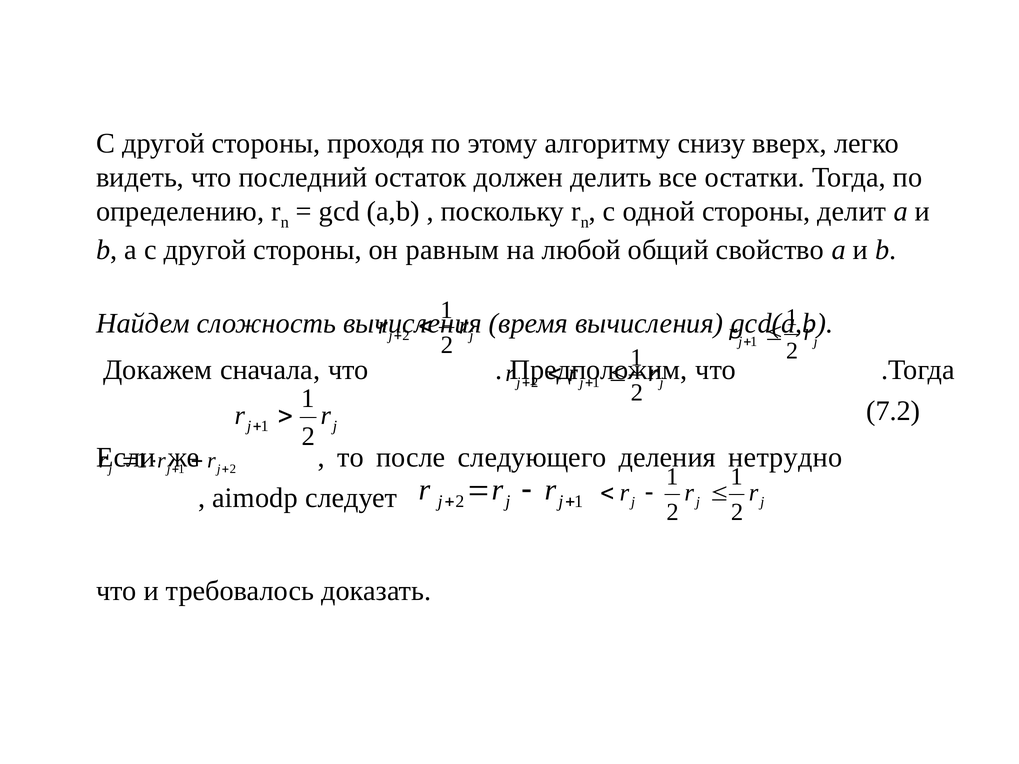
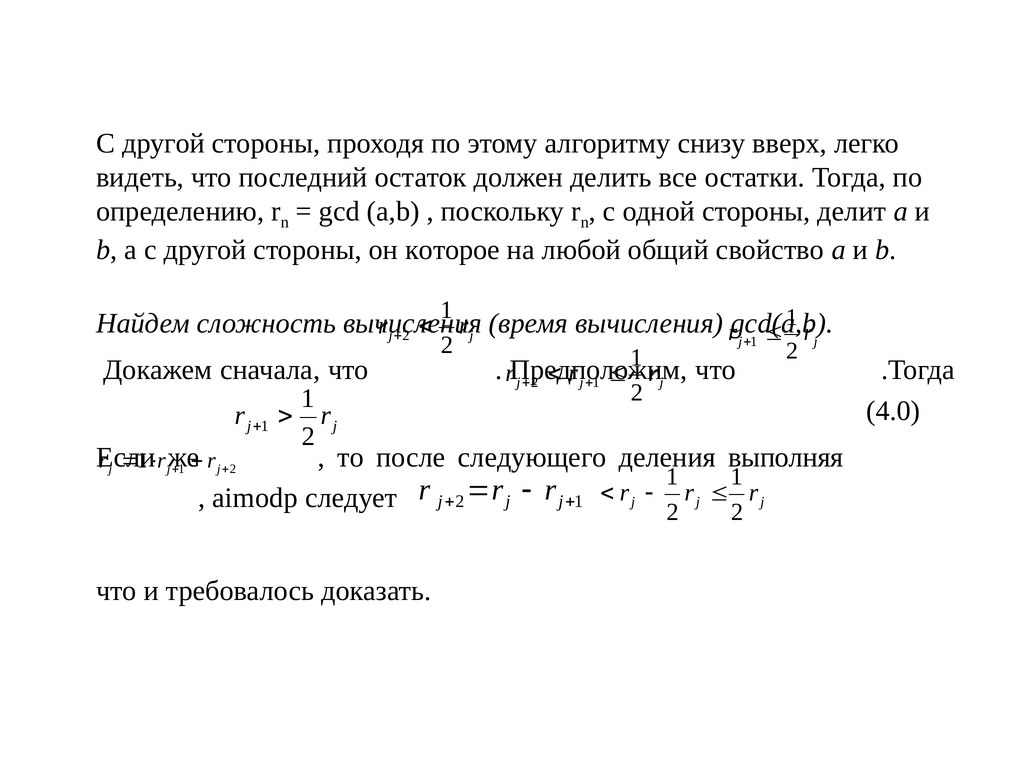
равным: равным -> которое
7.2: 7.2 -> 4.0
нетрудно: нетрудно -> выполняя
